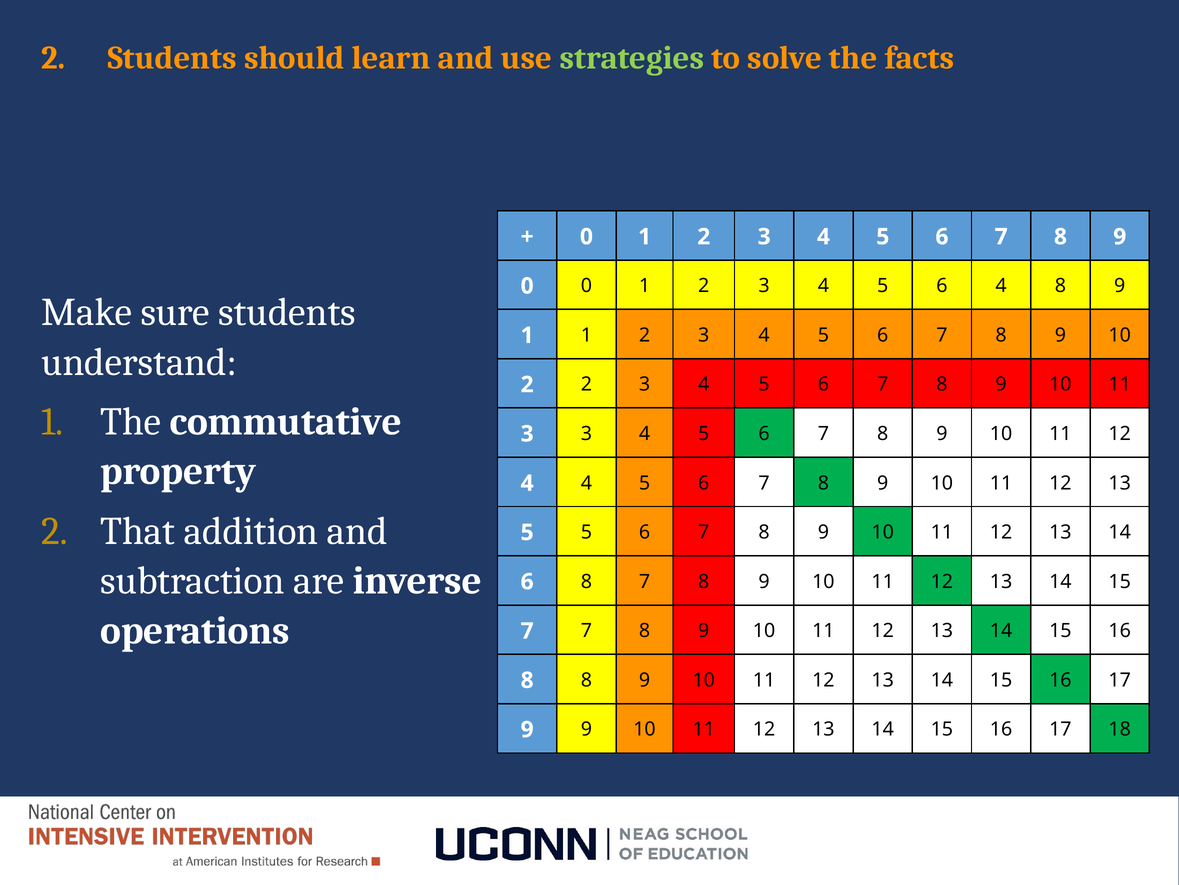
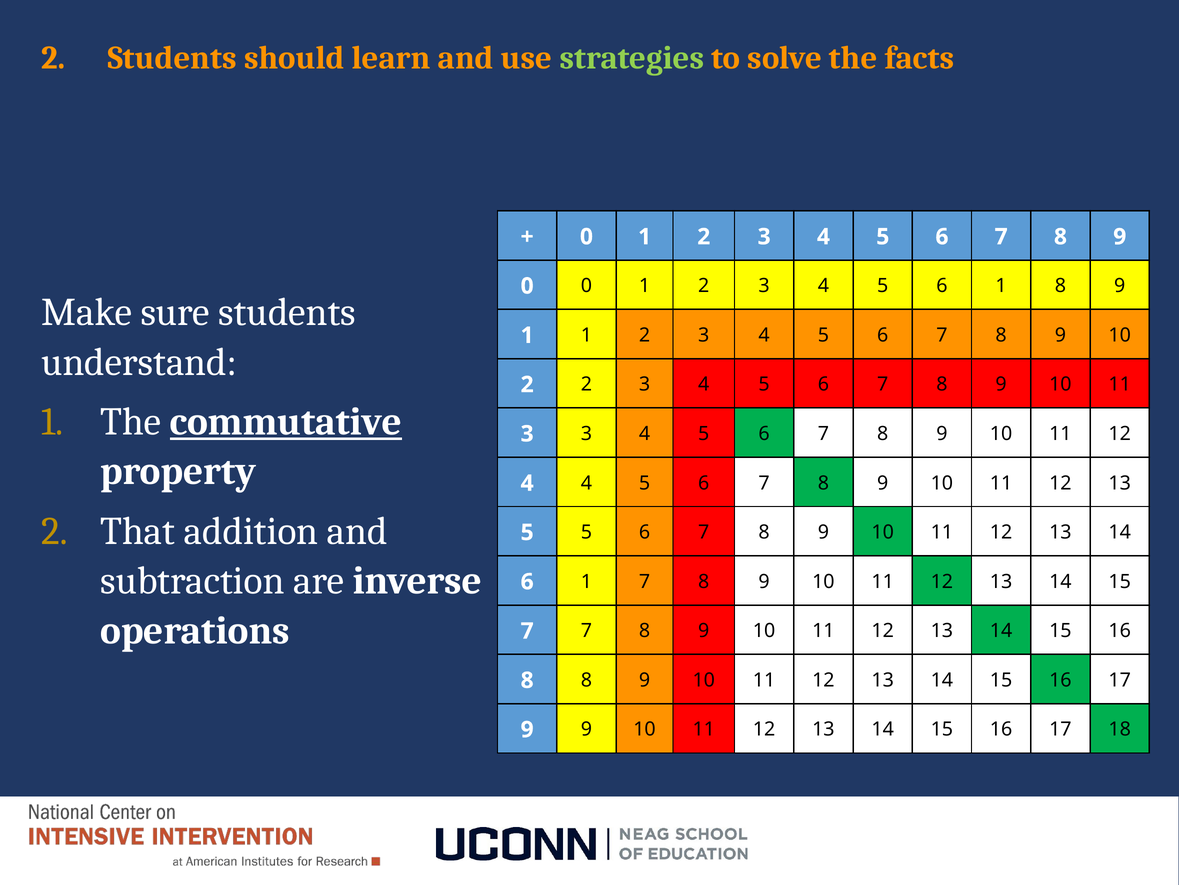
5 6 4: 4 -> 1
commutative underline: none -> present
8 at (586, 581): 8 -> 1
